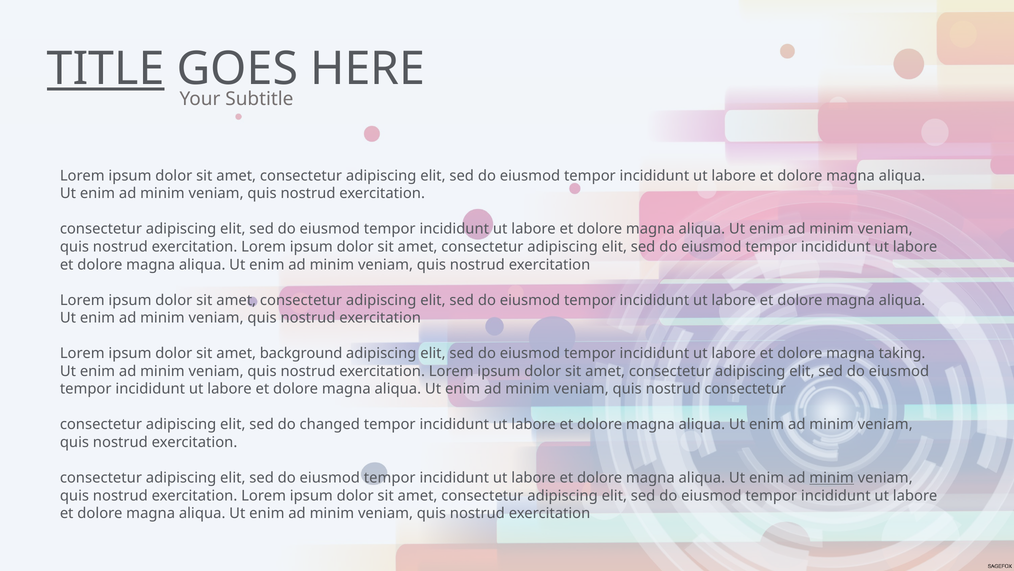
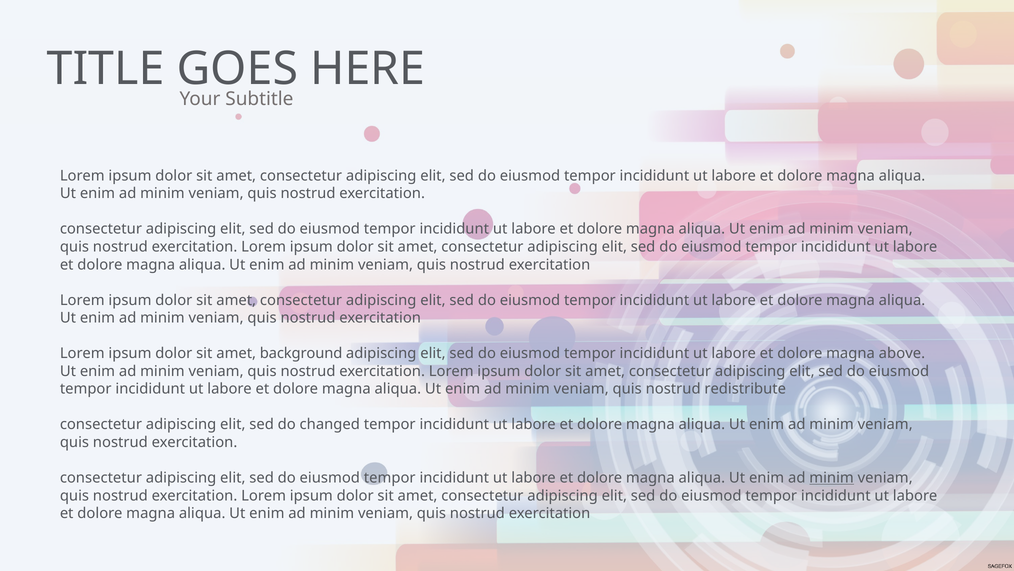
TITLE underline: present -> none
taking: taking -> above
nostrud consectetur: consectetur -> redistribute
